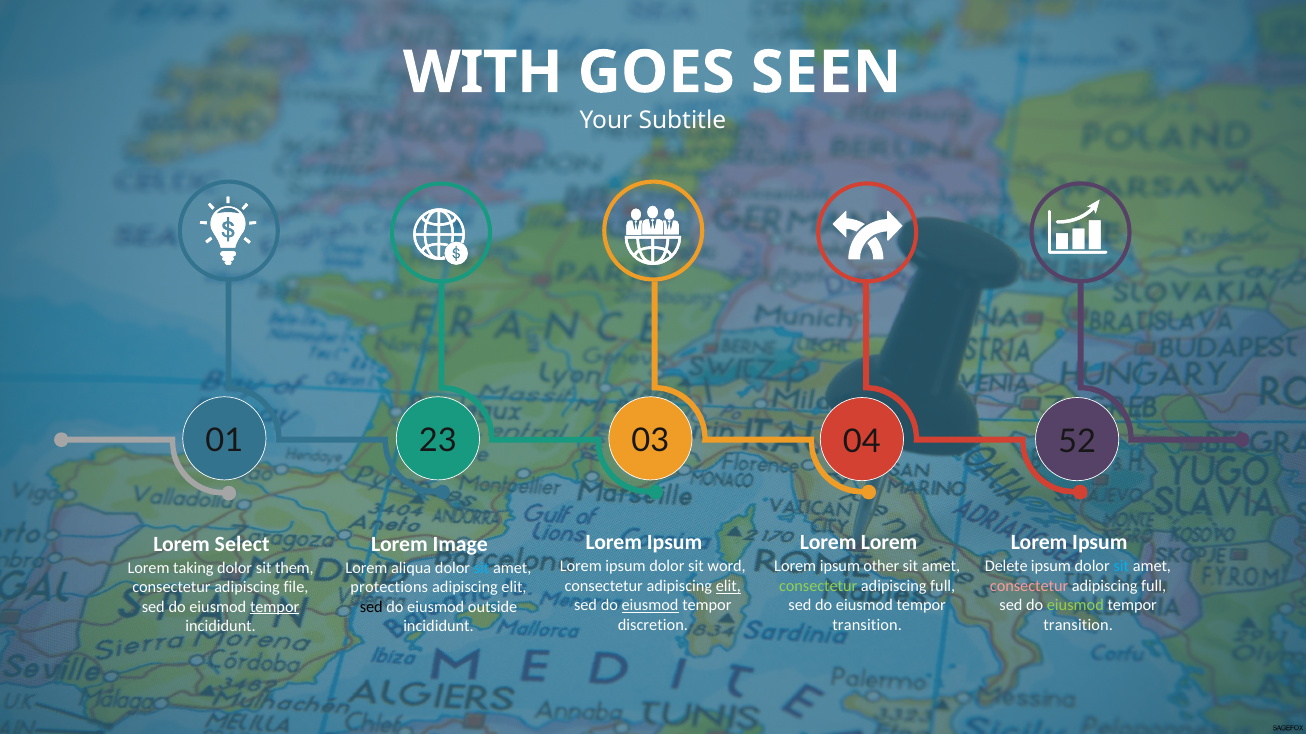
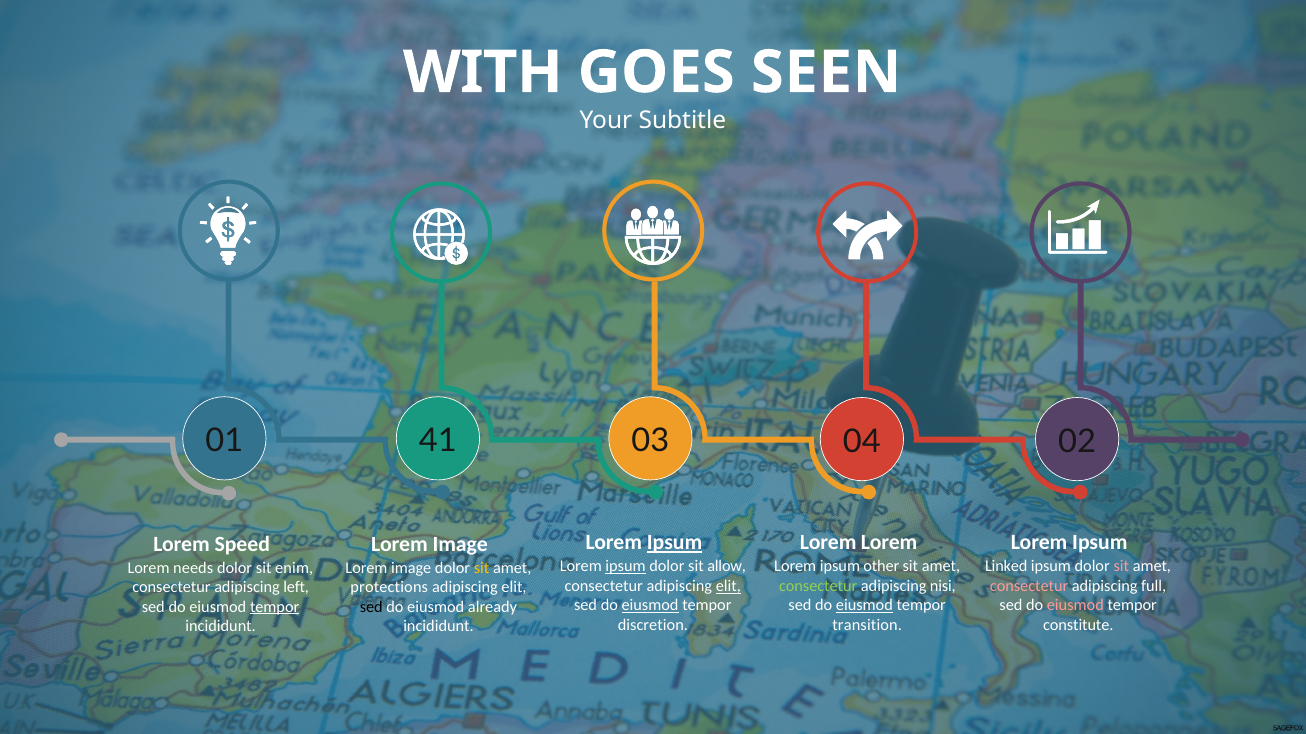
23: 23 -> 41
52: 52 -> 02
Ipsum at (675, 543) underline: none -> present
Select: Select -> Speed
ipsum at (626, 567) underline: none -> present
word: word -> allow
Delete: Delete -> Linked
sit at (1121, 567) colour: light blue -> pink
taking: taking -> needs
them: them -> enim
aliqua at (411, 568): aliqua -> image
sit at (482, 568) colour: light blue -> yellow
full at (943, 587): full -> nisi
file: file -> left
eiusmod at (864, 606) underline: none -> present
eiusmod at (1075, 606) colour: light green -> pink
outside: outside -> already
transition at (1078, 626): transition -> constitute
